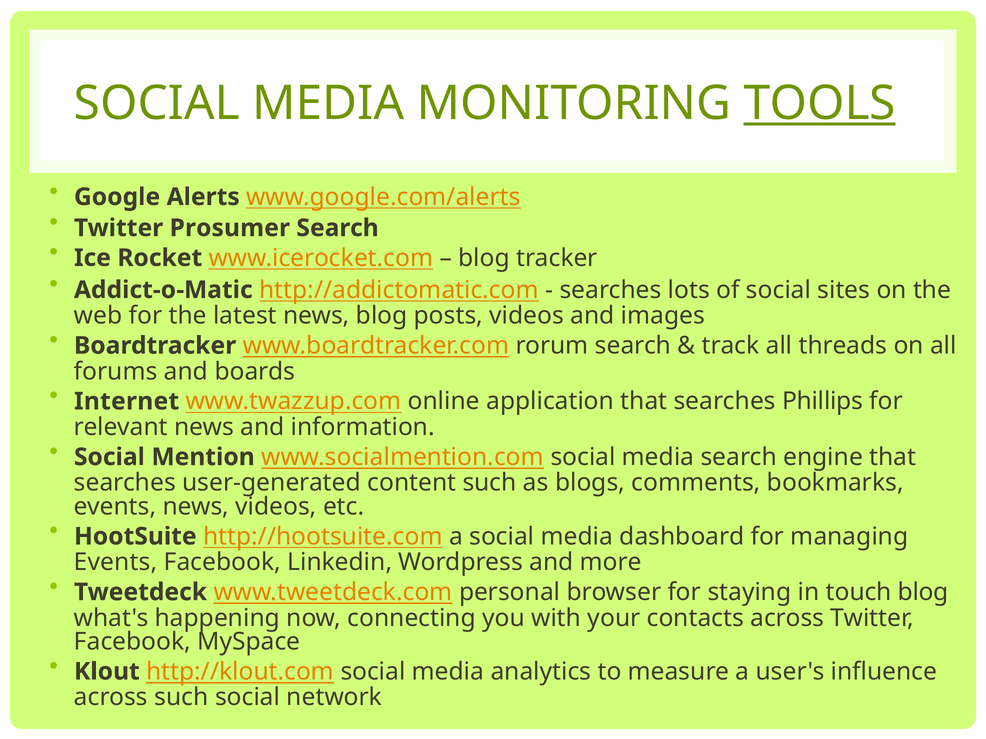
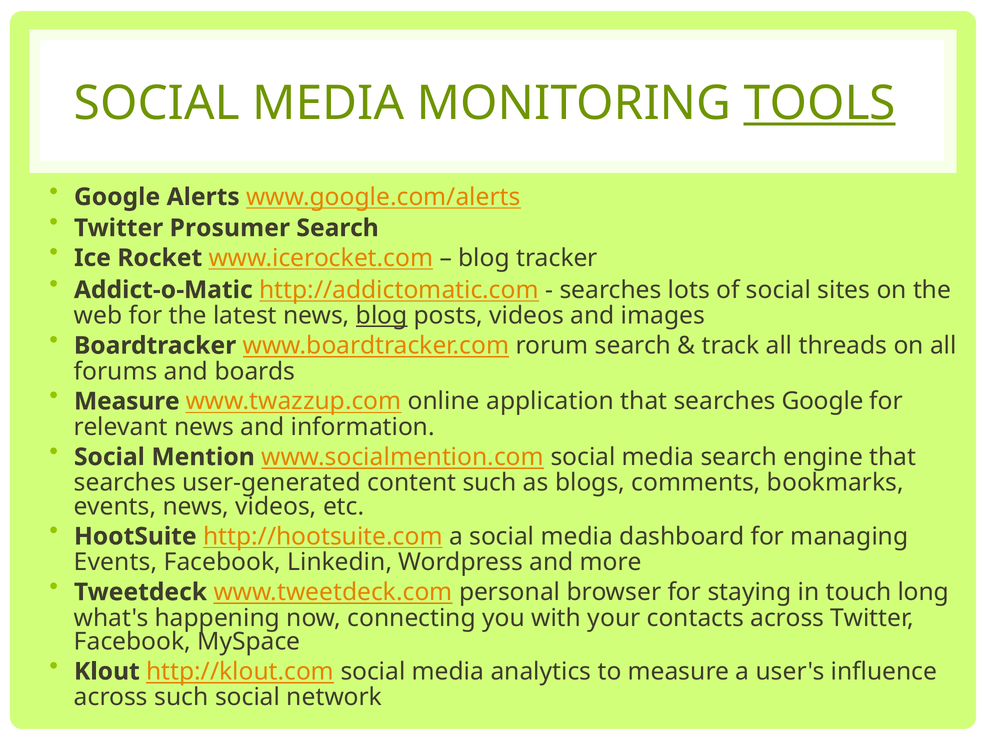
blog at (382, 316) underline: none -> present
Internet at (127, 402): Internet -> Measure
searches Phillips: Phillips -> Google
touch blog: blog -> long
